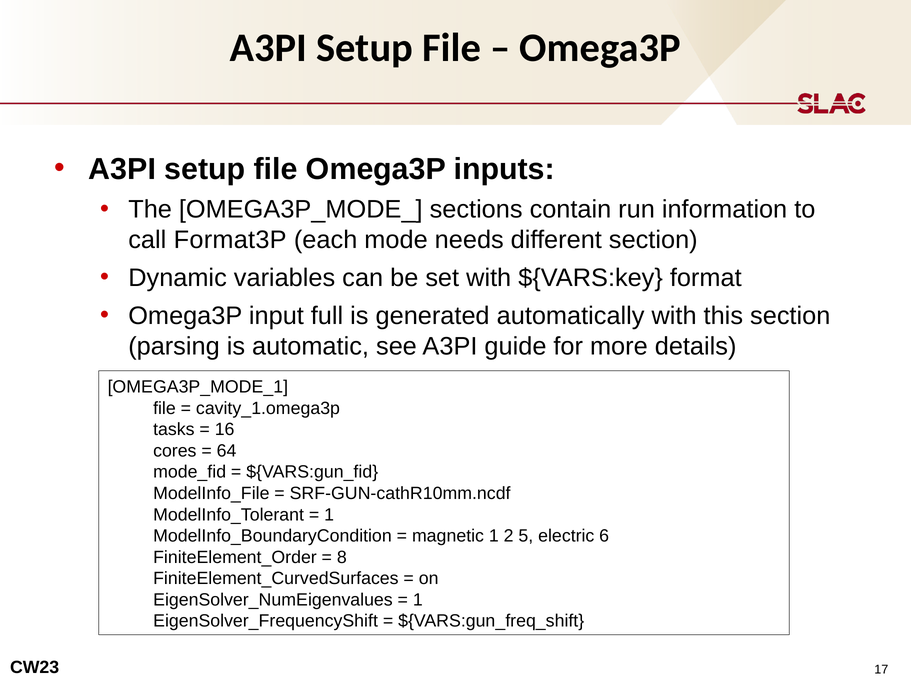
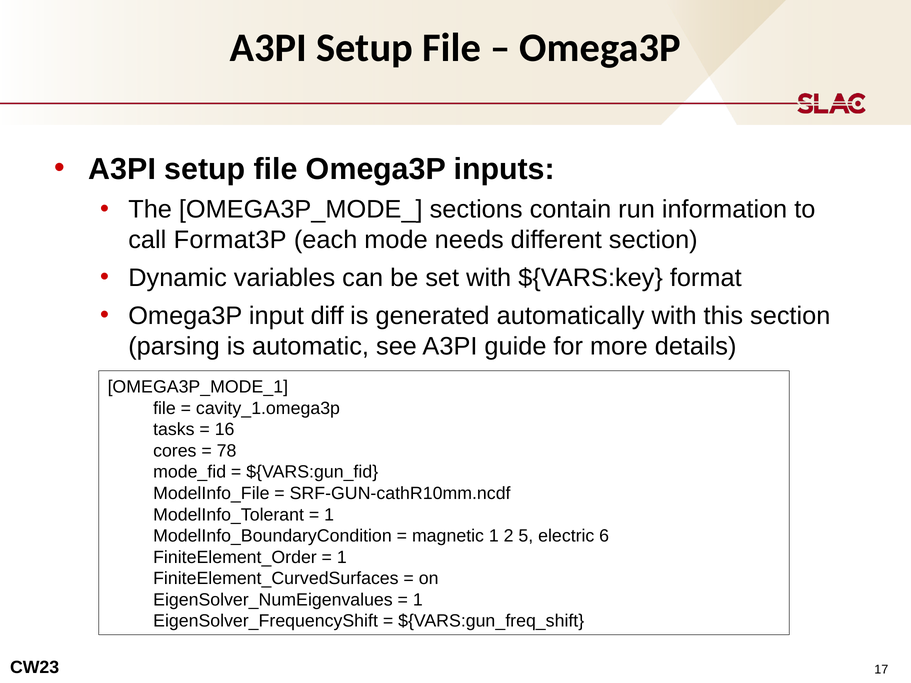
full: full -> diff
64: 64 -> 78
8 at (342, 557): 8 -> 1
